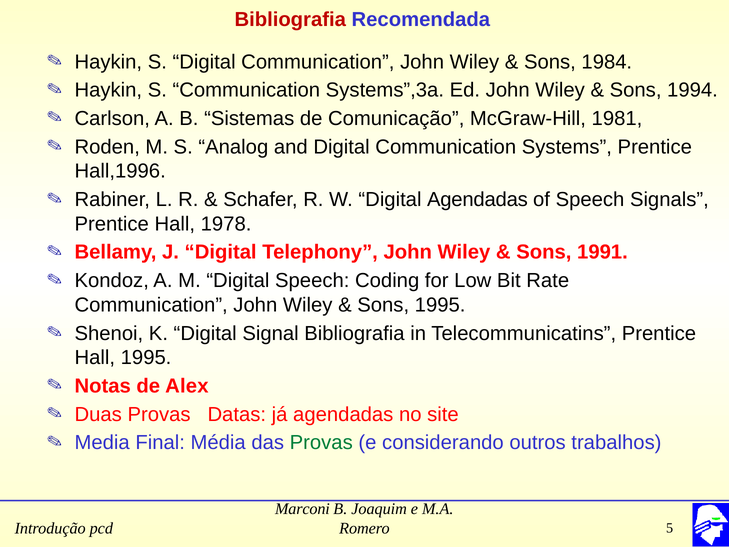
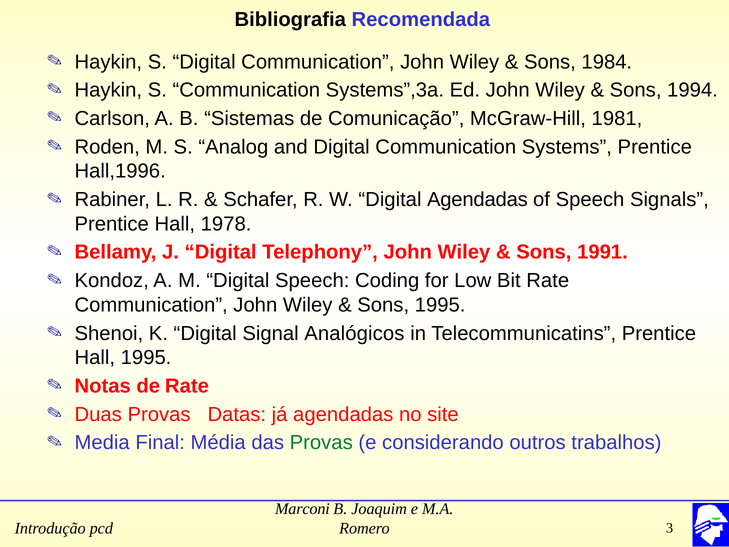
Bibliografia at (290, 19) colour: red -> black
Signal Bibliografia: Bibliografia -> Analógicos
de Alex: Alex -> Rate
5: 5 -> 3
